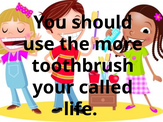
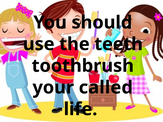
more: more -> teeth
